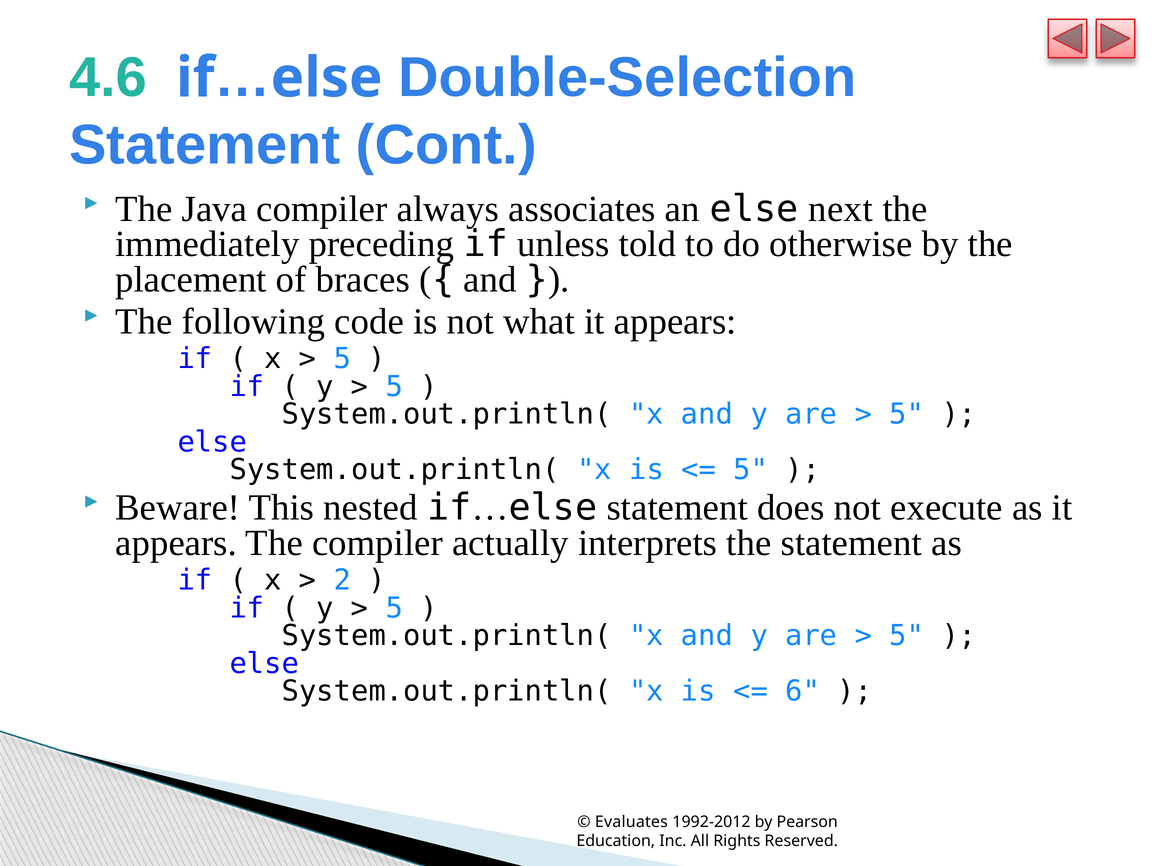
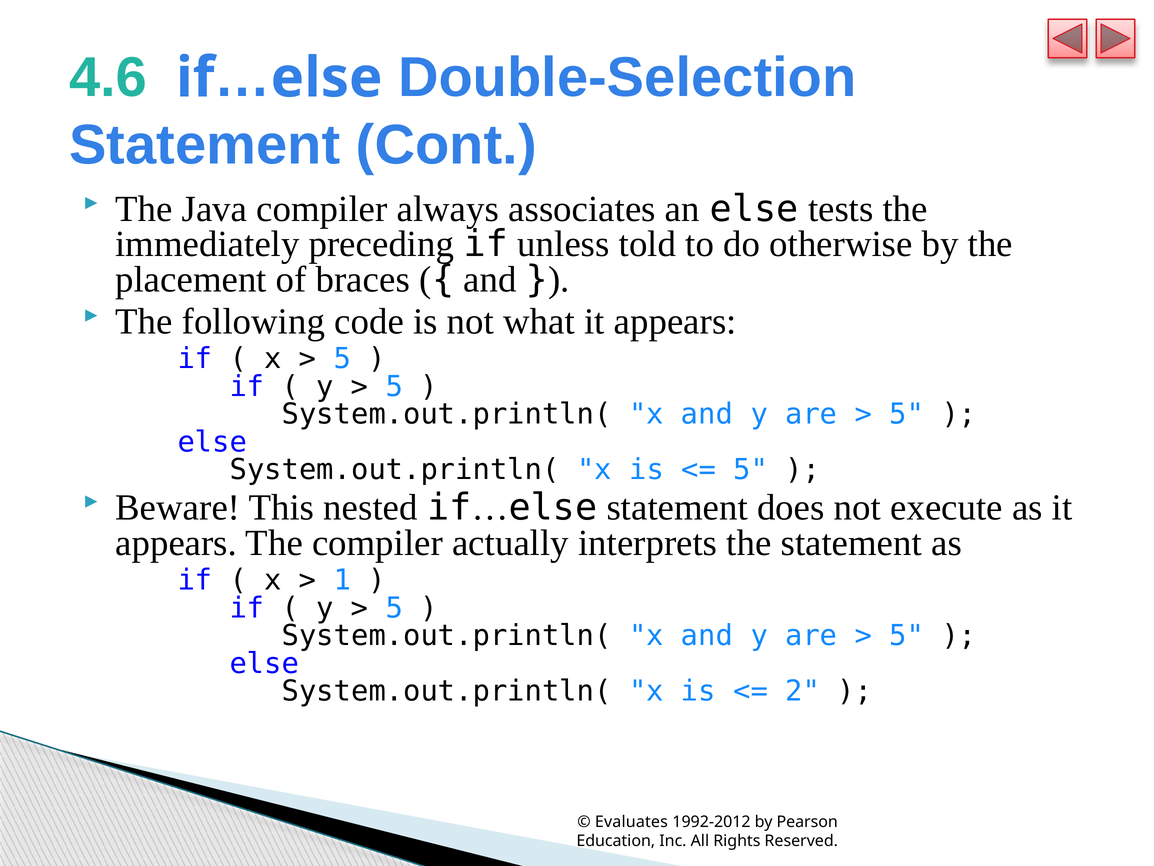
next: next -> tests
2: 2 -> 1
6: 6 -> 2
